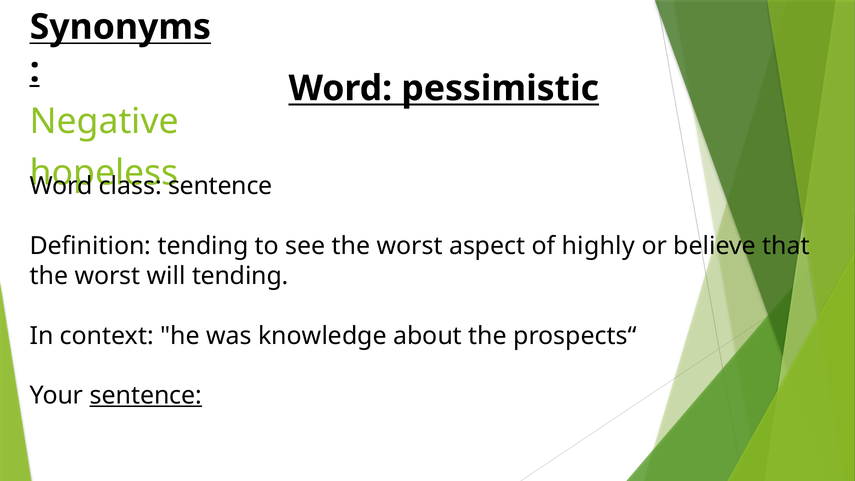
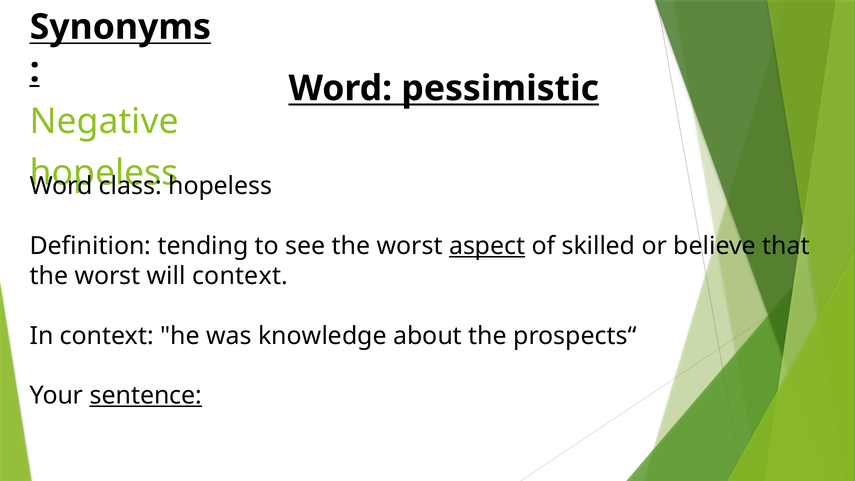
sentence at (220, 186): sentence -> hopeless
aspect underline: none -> present
highly: highly -> skilled
will tending: tending -> context
